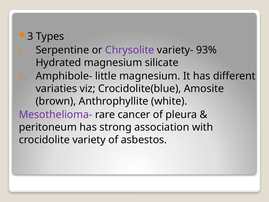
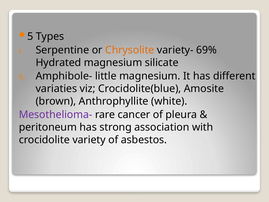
3: 3 -> 5
Chrysolite colour: purple -> orange
93%: 93% -> 69%
